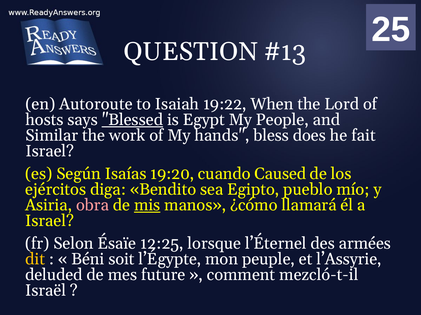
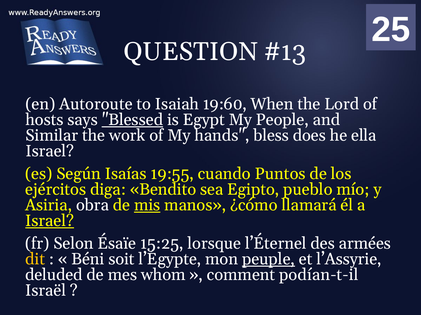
19:22: 19:22 -> 19:60
fait: fait -> ella
19:20: 19:20 -> 19:55
Caused: Caused -> Puntos
obra colour: pink -> white
Israel at (50, 221) underline: none -> present
12:25: 12:25 -> 15:25
peuple underline: none -> present
future: future -> whom
mezcló-t-il: mezcló-t-il -> podían-t-il
